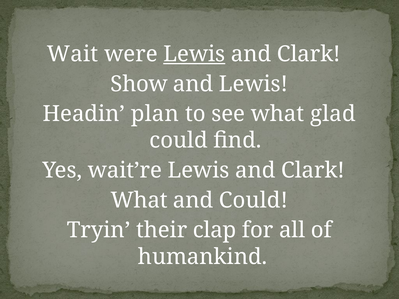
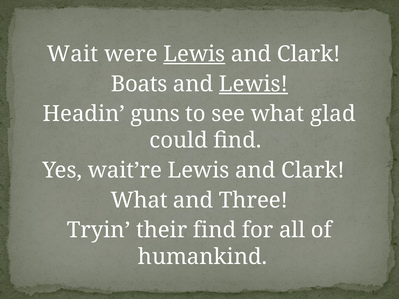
Show: Show -> Boats
Lewis at (253, 84) underline: none -> present
plan: plan -> guns
and Could: Could -> Three
their clap: clap -> find
